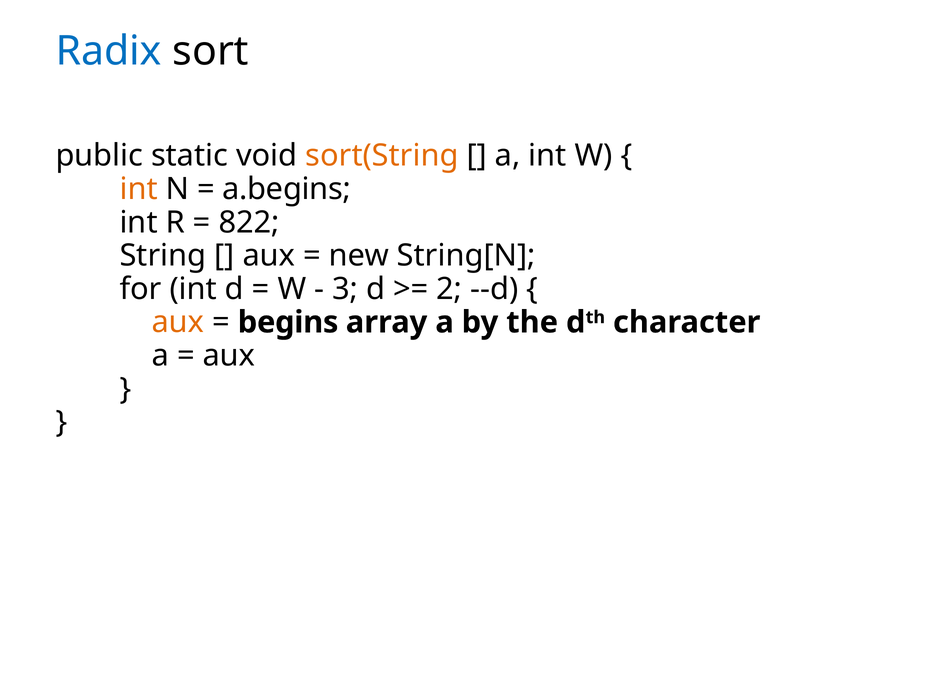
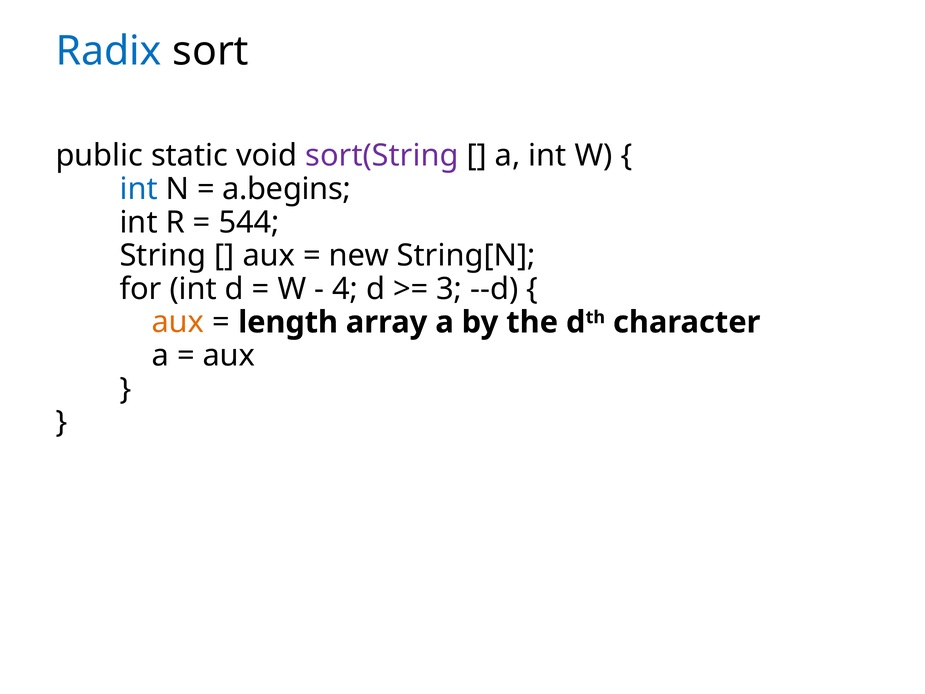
sort(String colour: orange -> purple
int at (139, 189) colour: orange -> blue
822: 822 -> 544
3: 3 -> 4
2: 2 -> 3
begins: begins -> length
